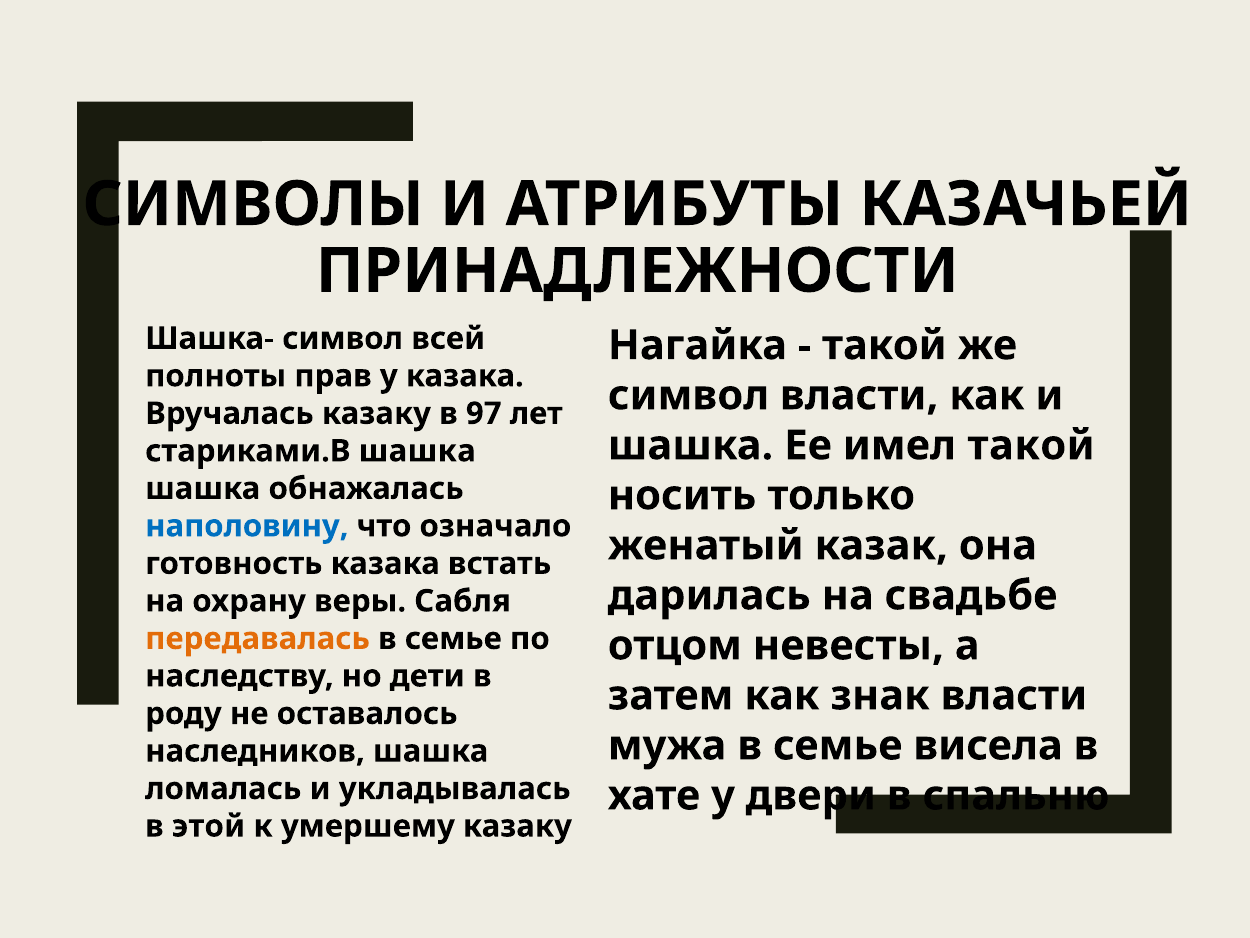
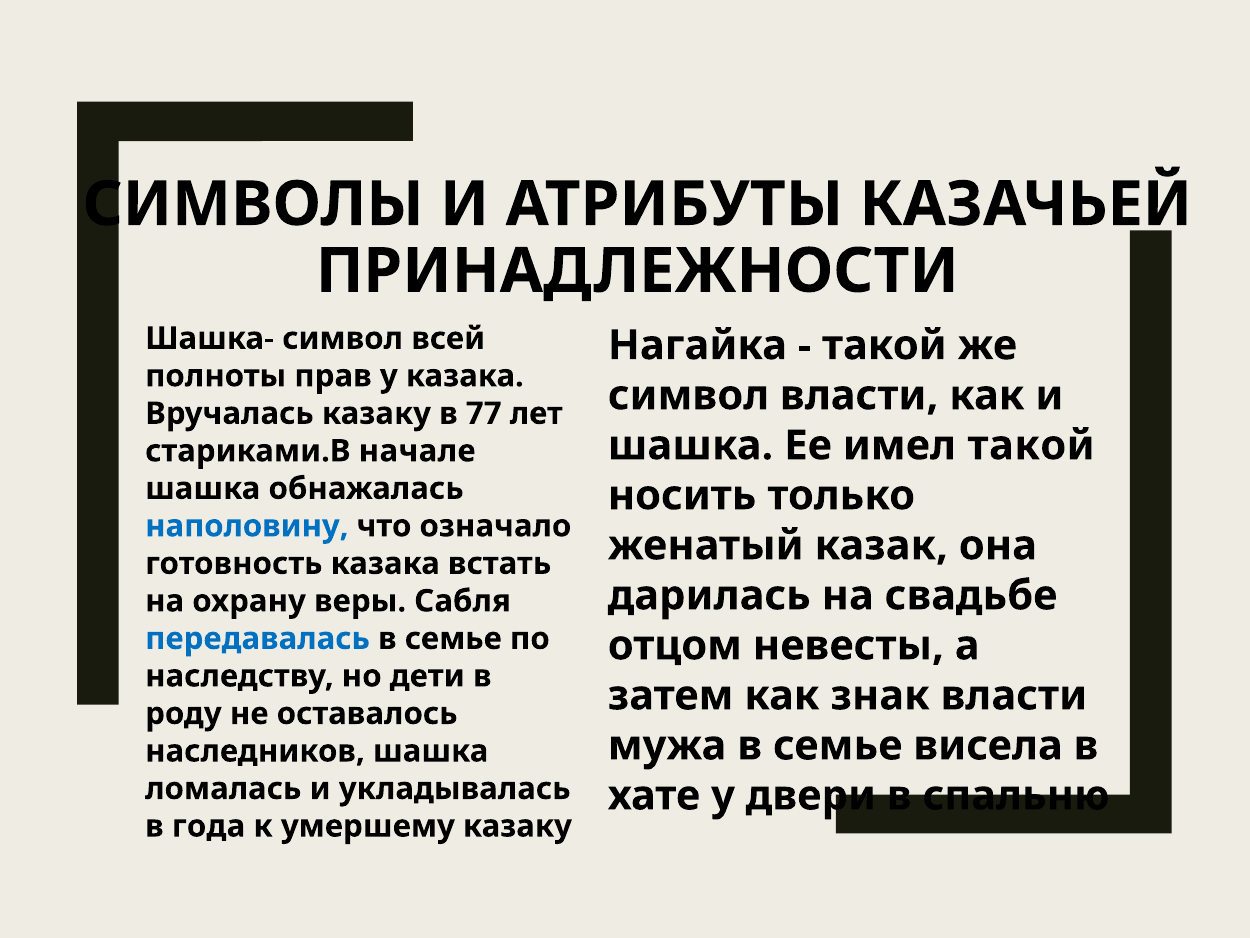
97: 97 -> 77
стариками.В шашка: шашка -> начале
передавалась colour: orange -> blue
этой: этой -> года
